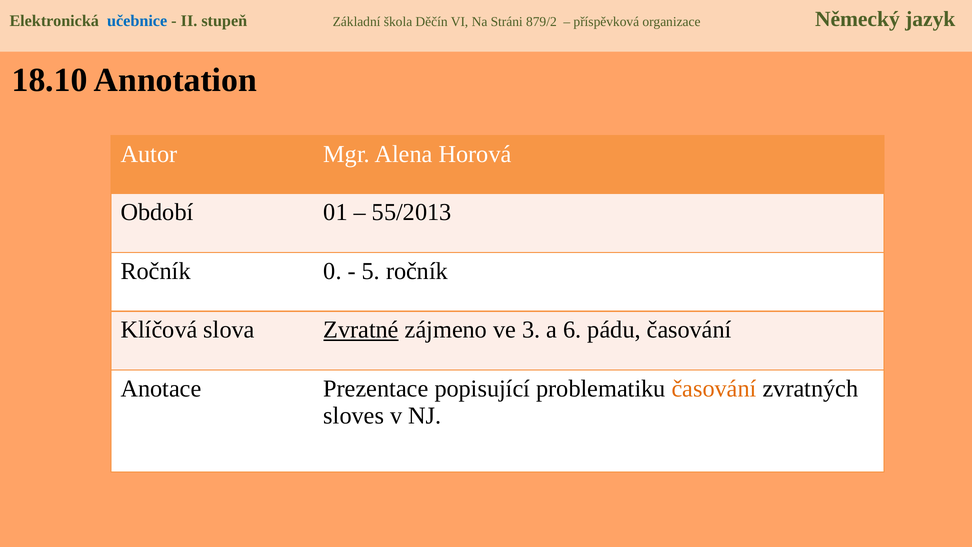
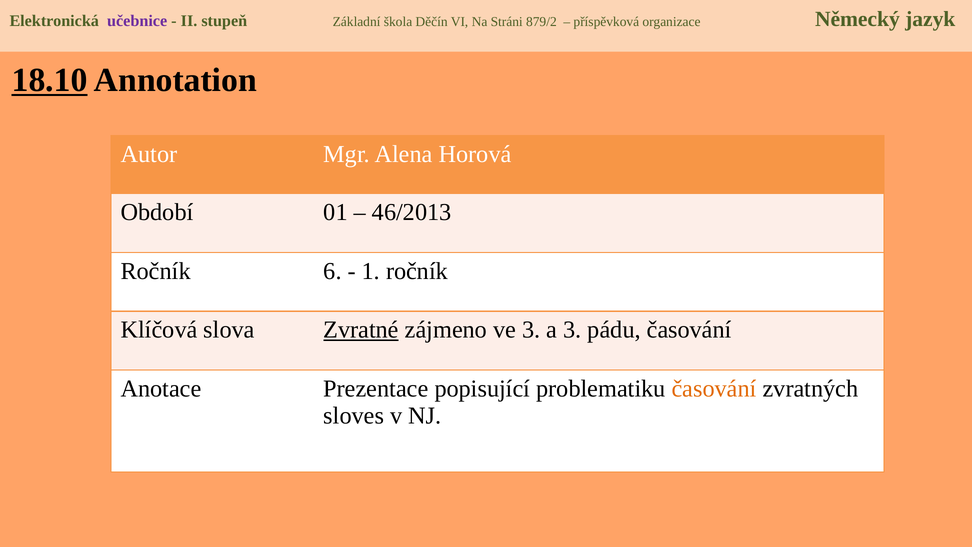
učebnice colour: blue -> purple
18.10 underline: none -> present
55/2013: 55/2013 -> 46/2013
0: 0 -> 6
5: 5 -> 1
a 6: 6 -> 3
